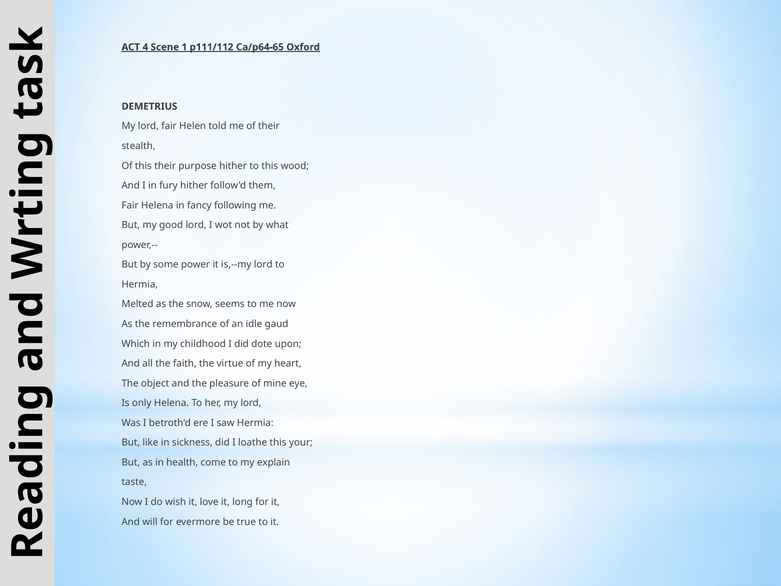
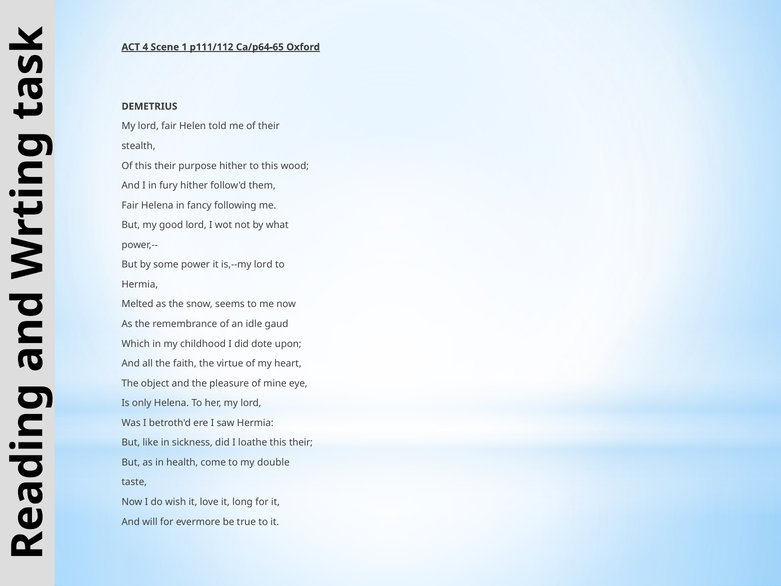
loathe this your: your -> their
explain: explain -> double
